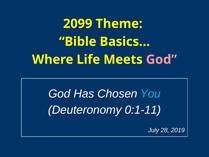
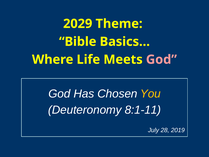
2099: 2099 -> 2029
You colour: light blue -> yellow
0:1-11: 0:1-11 -> 8:1-11
